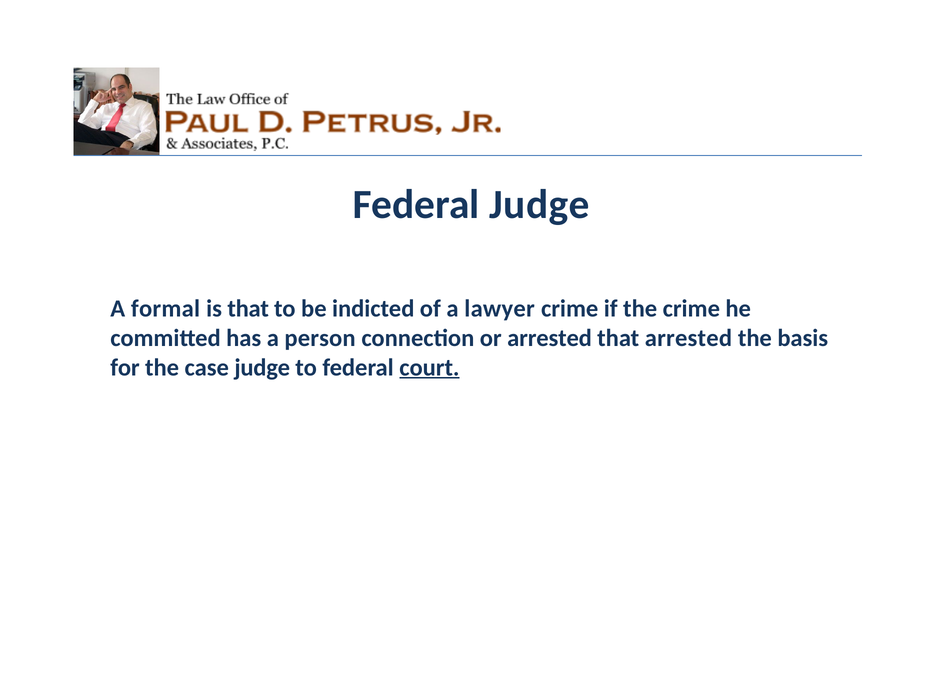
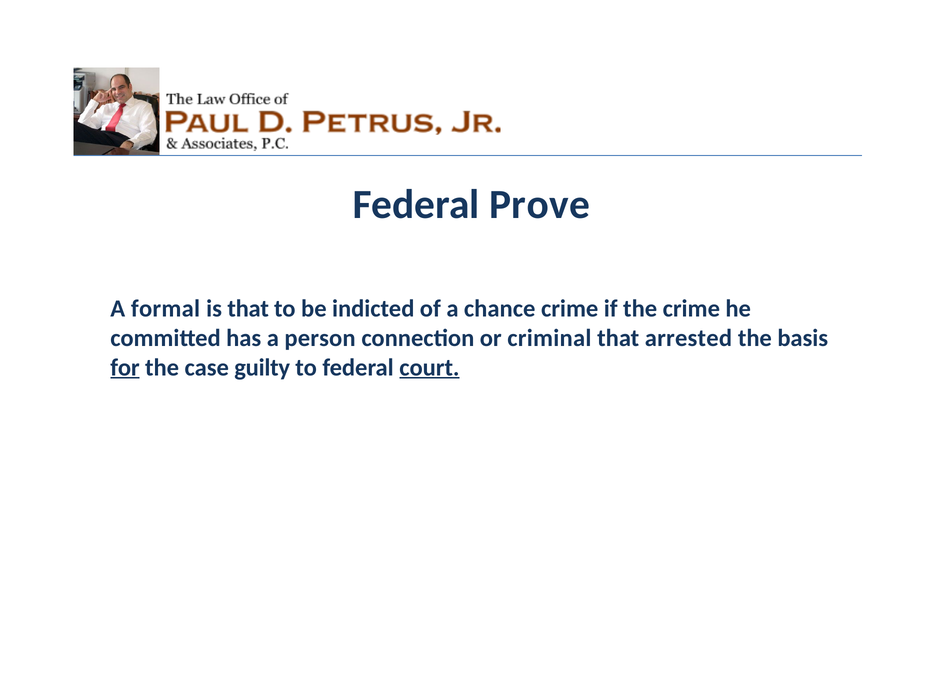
Federal Judge: Judge -> Prove
lawyer: lawyer -> chance
or arrested: arrested -> criminal
for underline: none -> present
case judge: judge -> guilty
